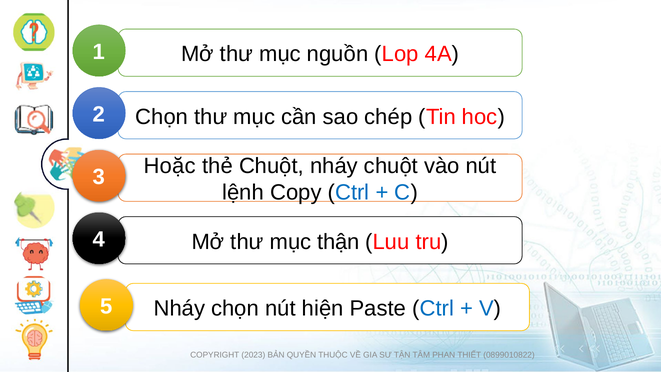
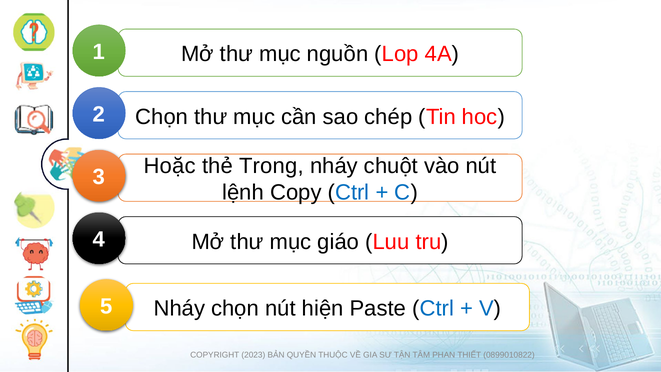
thẻ Chuột: Chuột -> Trong
thận: thận -> giáo
